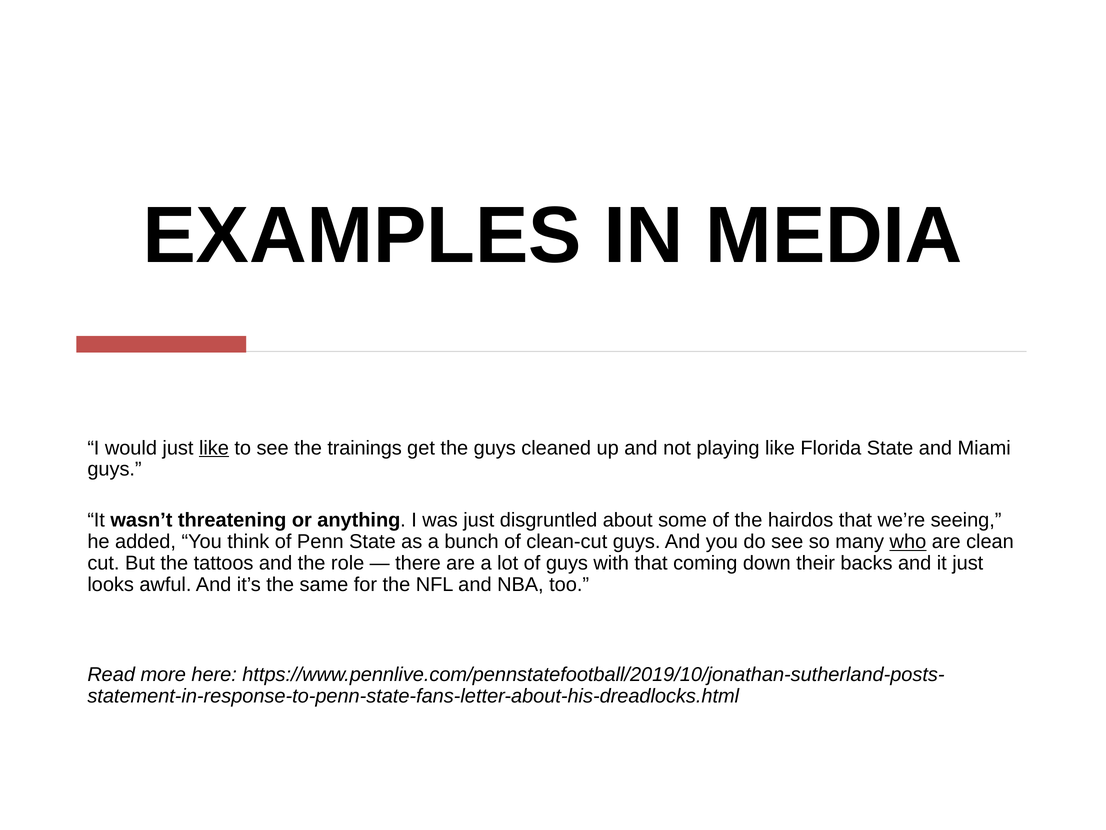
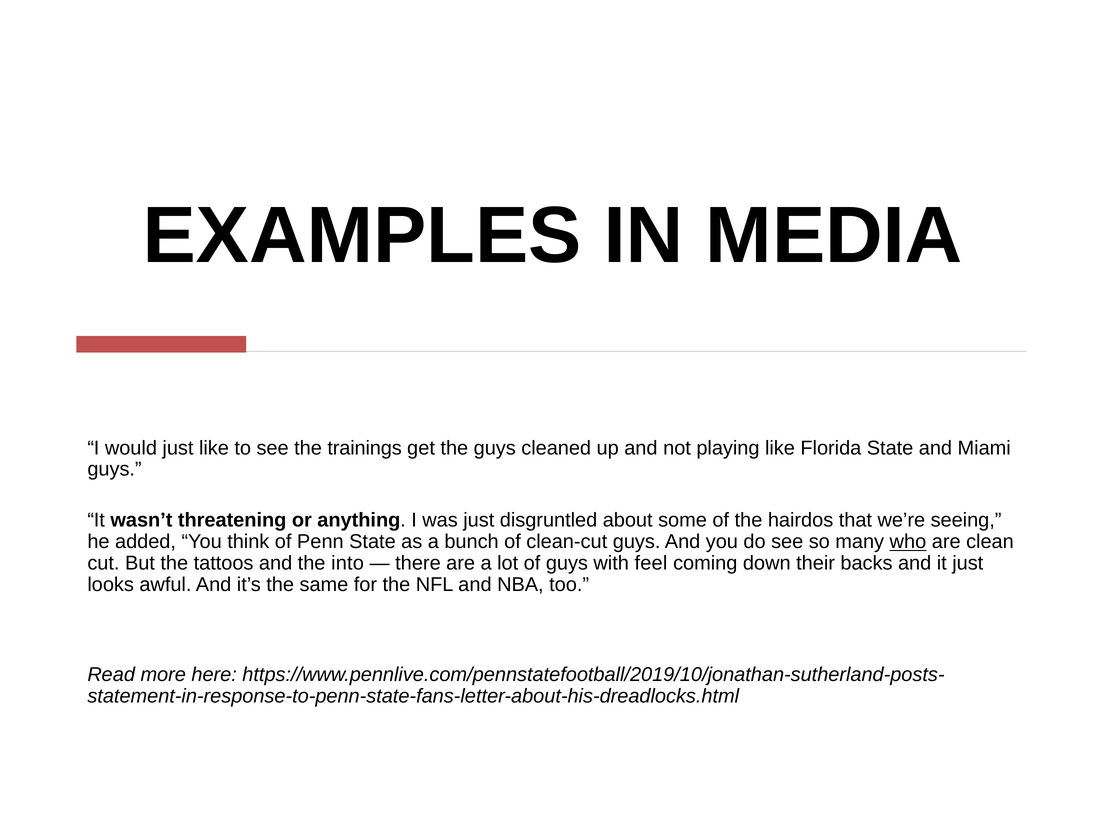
like at (214, 448) underline: present -> none
role: role -> into
with that: that -> feel
